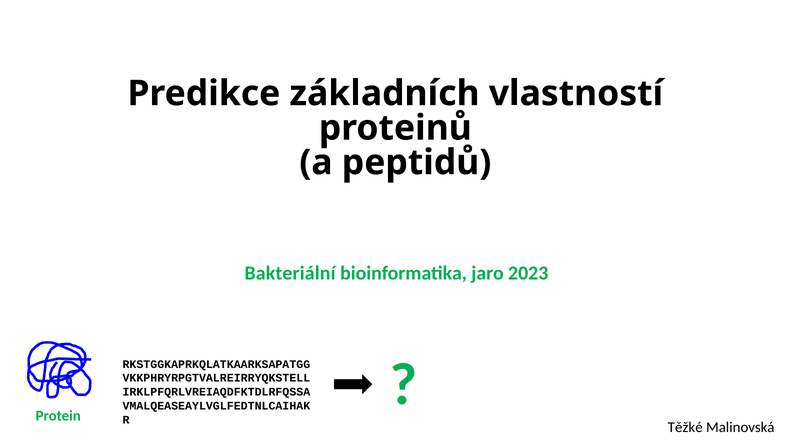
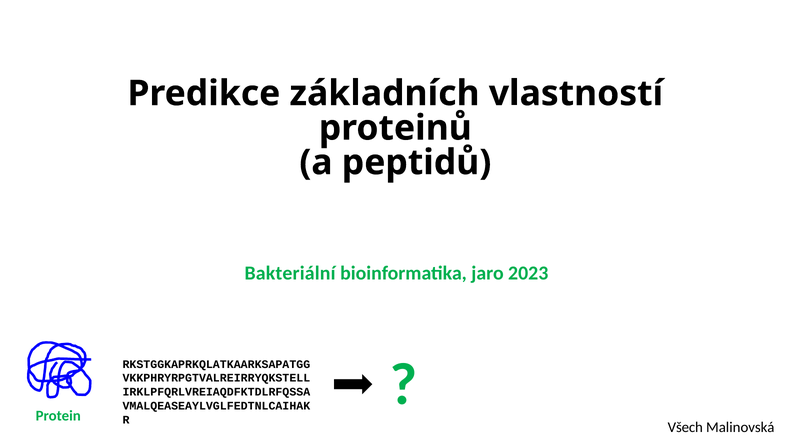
Těžké: Těžké -> Všech
